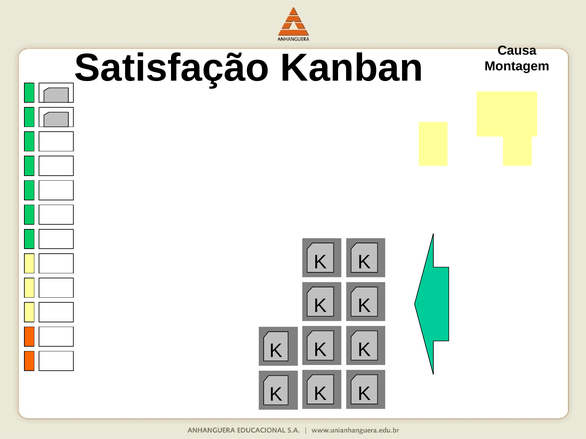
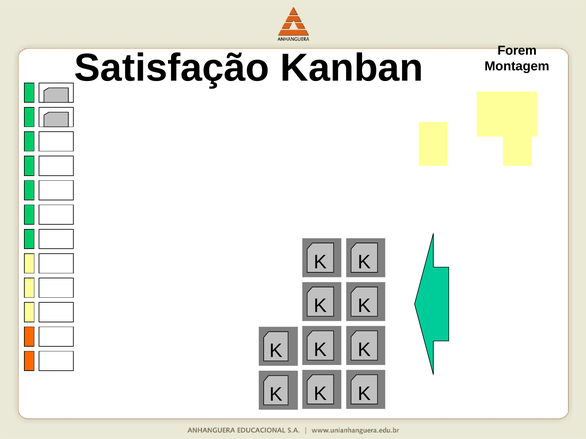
Causa: Causa -> Forem
